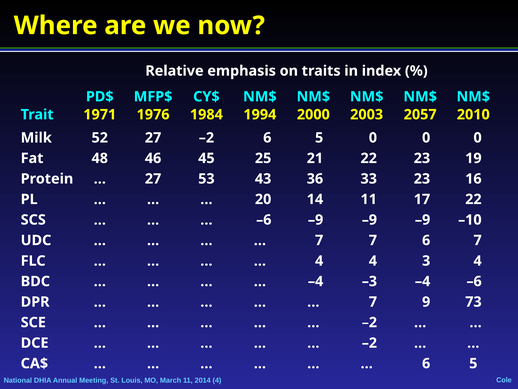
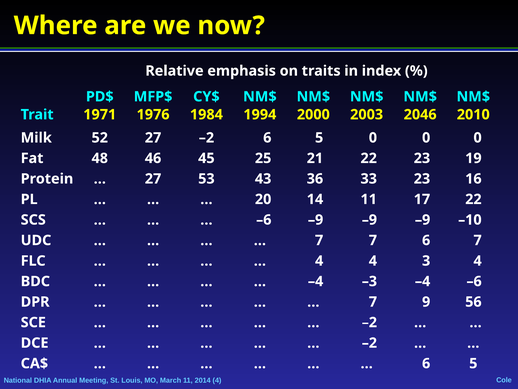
2057: 2057 -> 2046
73: 73 -> 56
